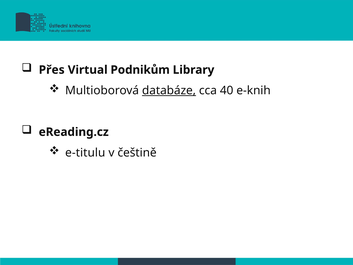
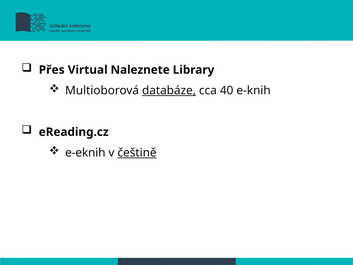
Podnikům: Podnikům -> Naleznete
e-titulu: e-titulu -> e-eknih
češtině underline: none -> present
